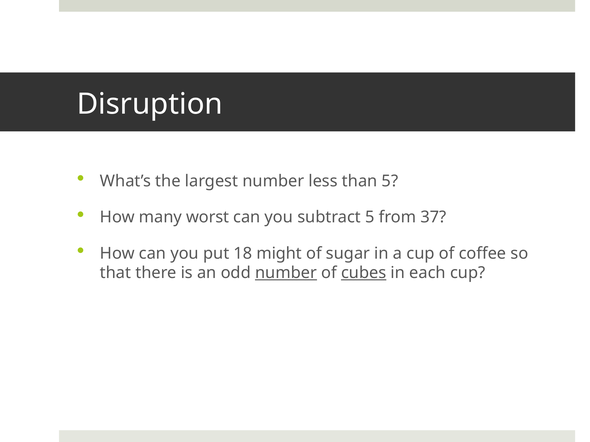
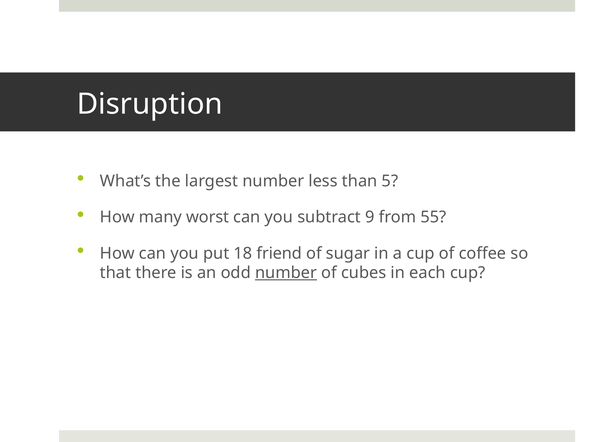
subtract 5: 5 -> 9
37: 37 -> 55
might: might -> friend
cubes underline: present -> none
